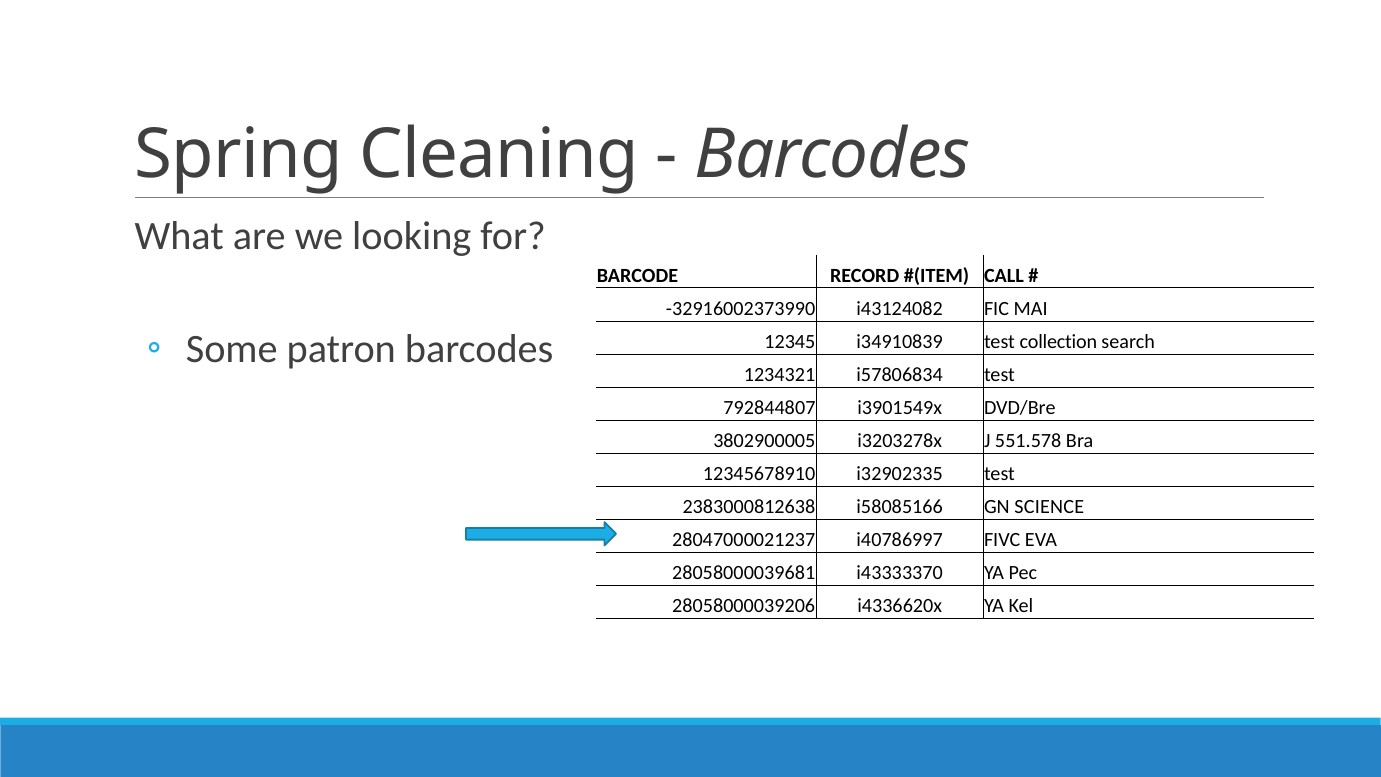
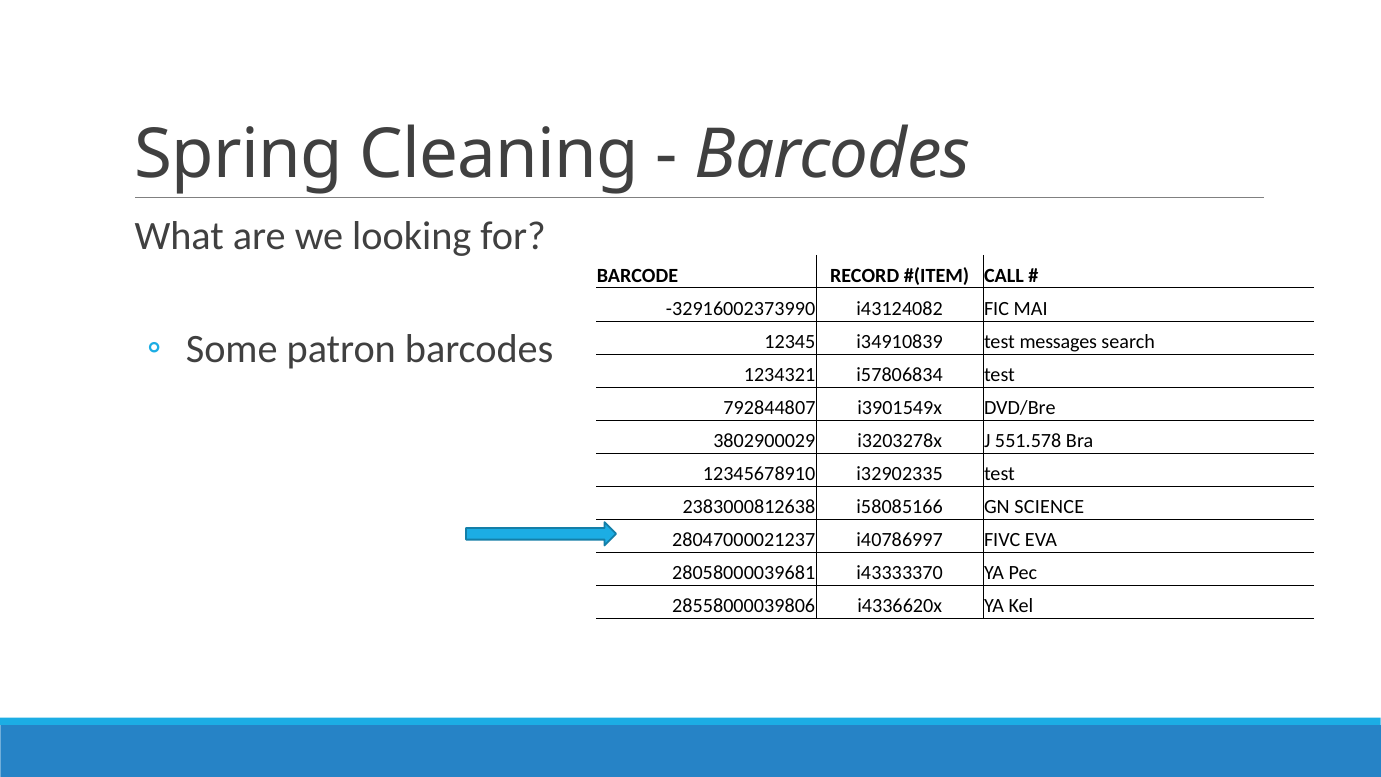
collection: collection -> messages
3802900005: 3802900005 -> 3802900029
28058000039206: 28058000039206 -> 28558000039806
